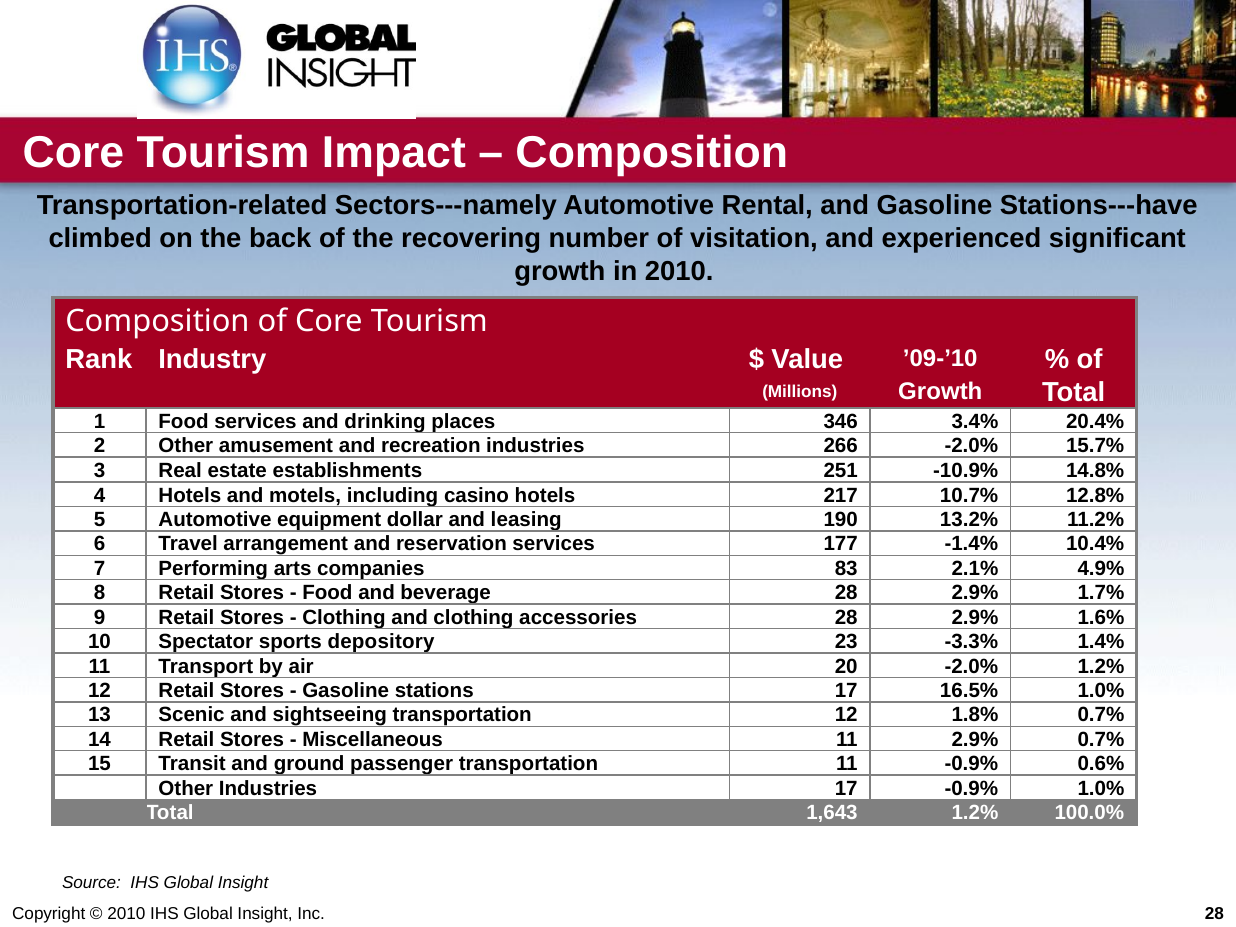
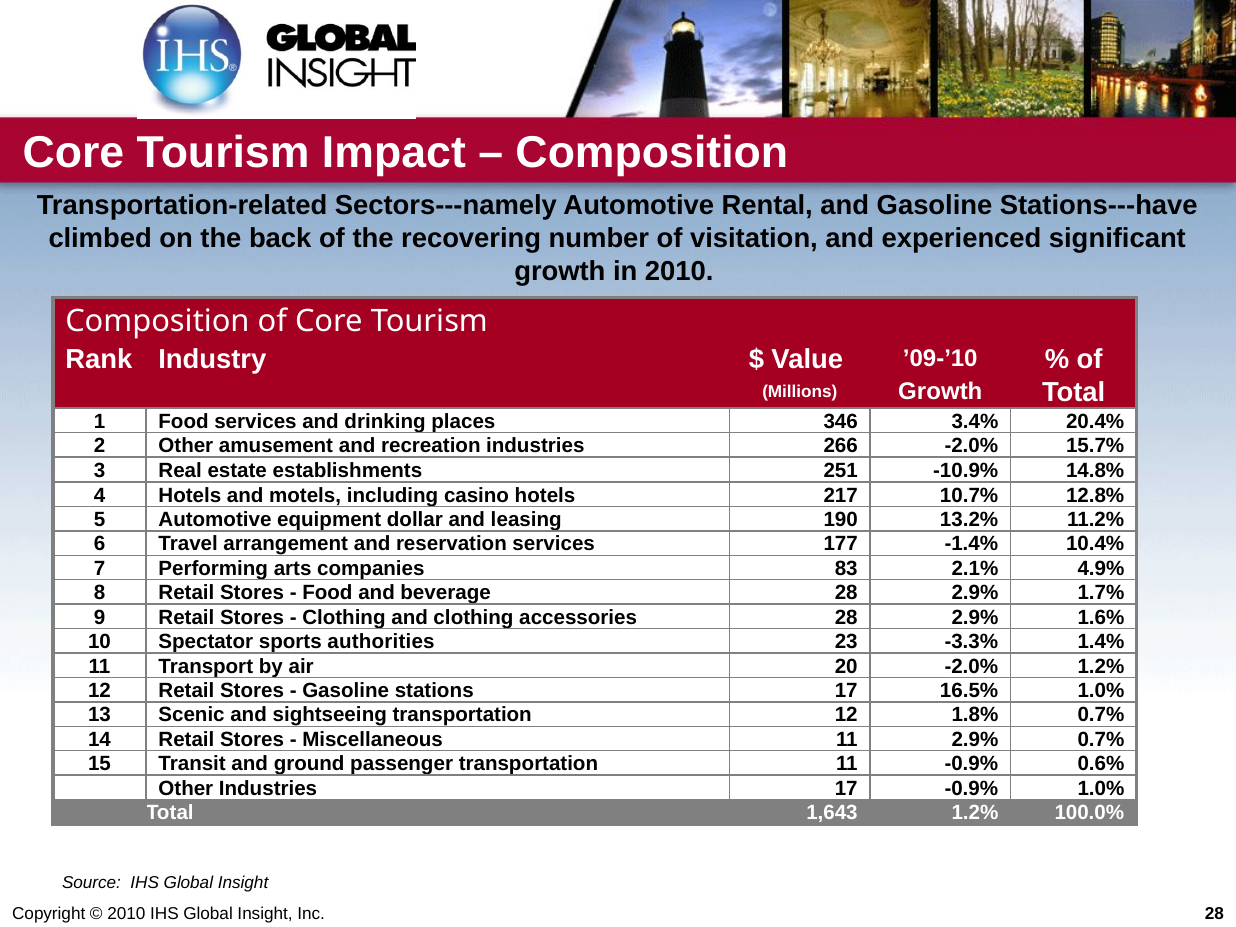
depository: depository -> authorities
